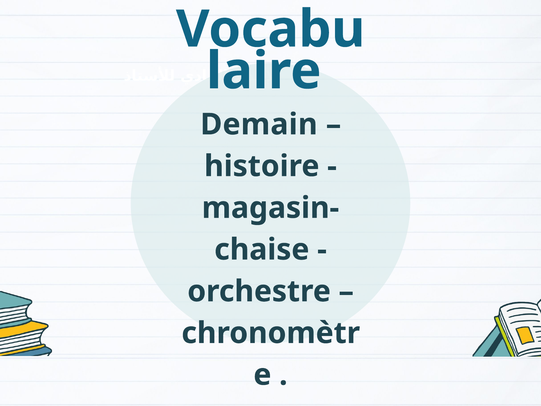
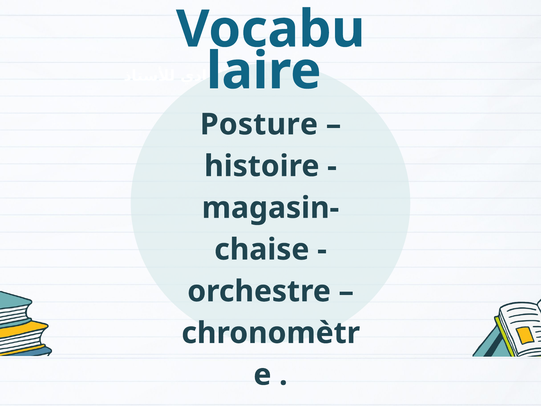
Demain: Demain -> Posture
